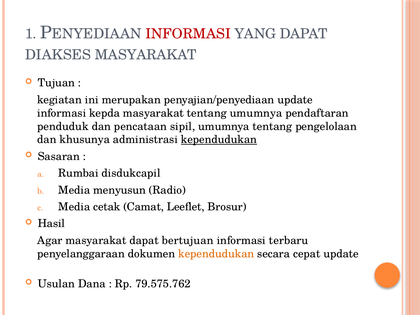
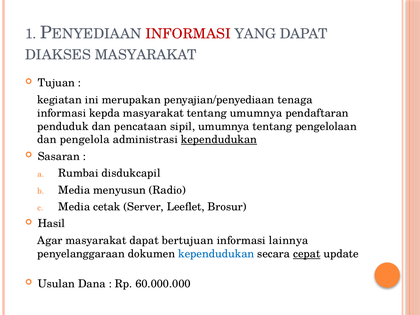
penyajian/penyediaan update: update -> tenaga
khusunya: khusunya -> pengelola
Camat: Camat -> Server
terbaru: terbaru -> lainnya
kependudukan at (216, 254) colour: orange -> blue
cepat underline: none -> present
79.575.762: 79.575.762 -> 60.000.000
